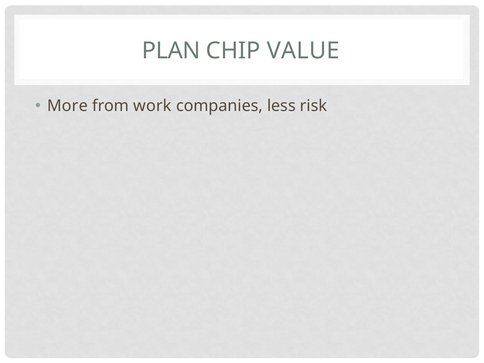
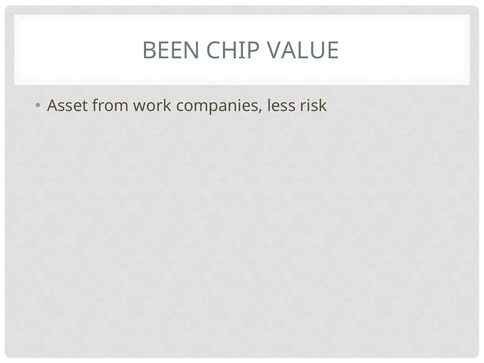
PLAN: PLAN -> BEEN
More: More -> Asset
